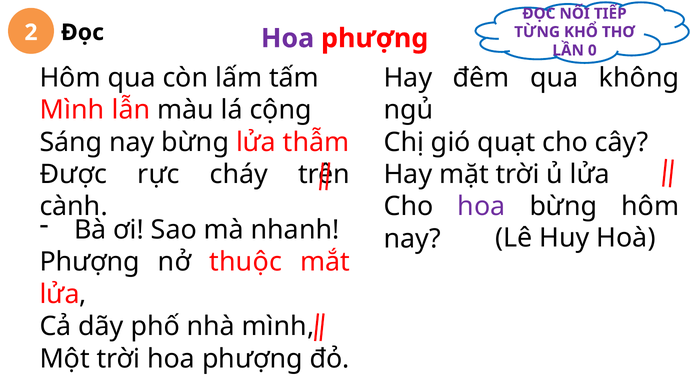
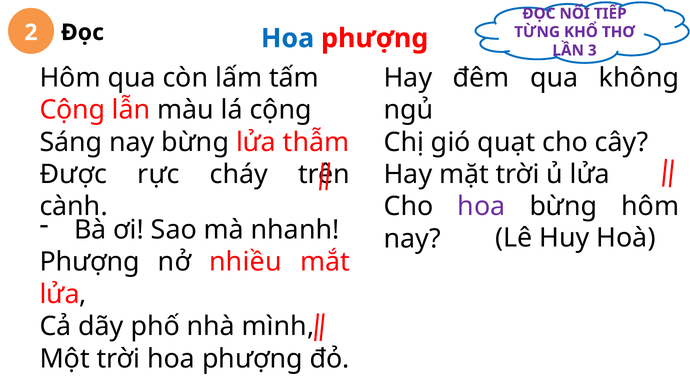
Hoa at (288, 38) colour: purple -> blue
0: 0 -> 3
Mình at (72, 110): Mình -> Cộng
thuộc: thuộc -> nhiều
